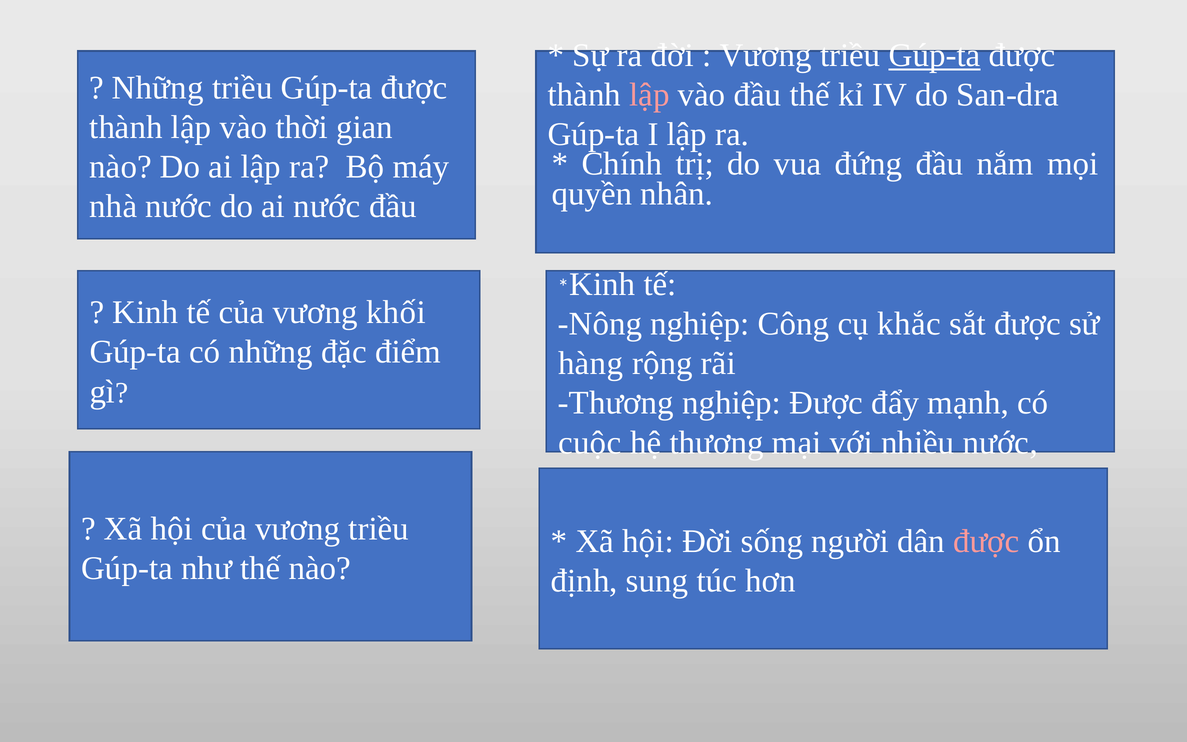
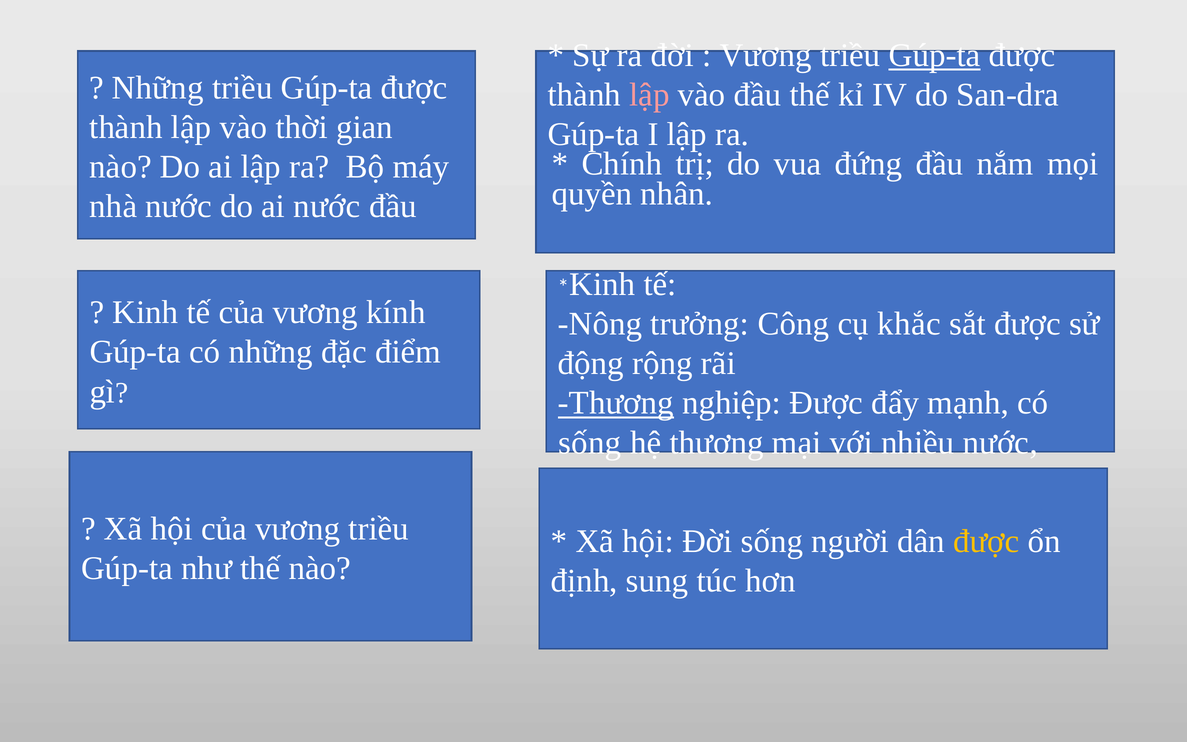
khối: khối -> kính
Nông nghiệp: nghiệp -> trưởng
hàng: hàng -> động
Thương at (616, 403) underline: none -> present
cuộc at (590, 443): cuộc -> sống
được at (986, 541) colour: pink -> yellow
